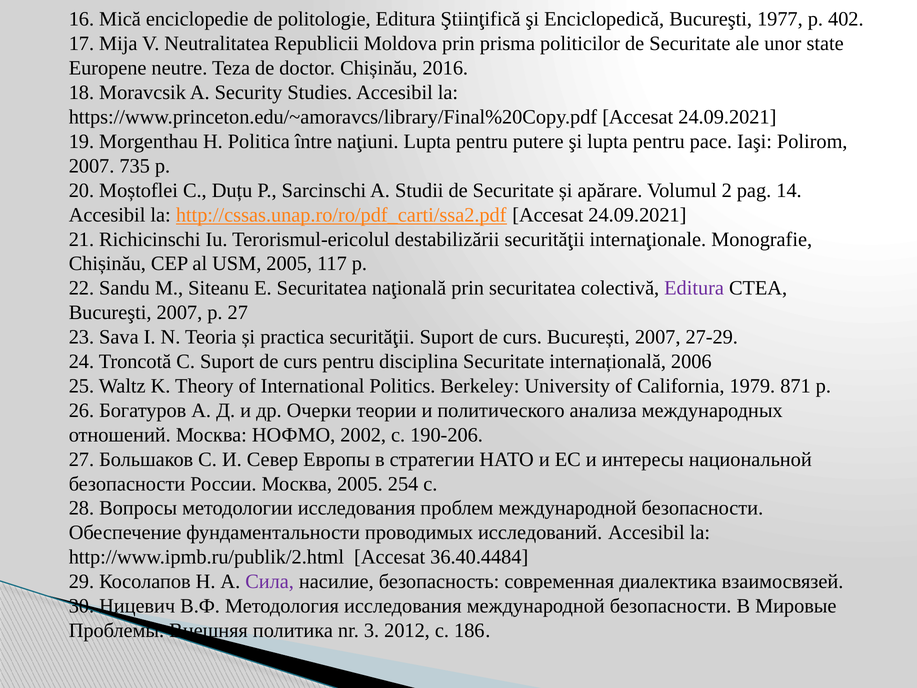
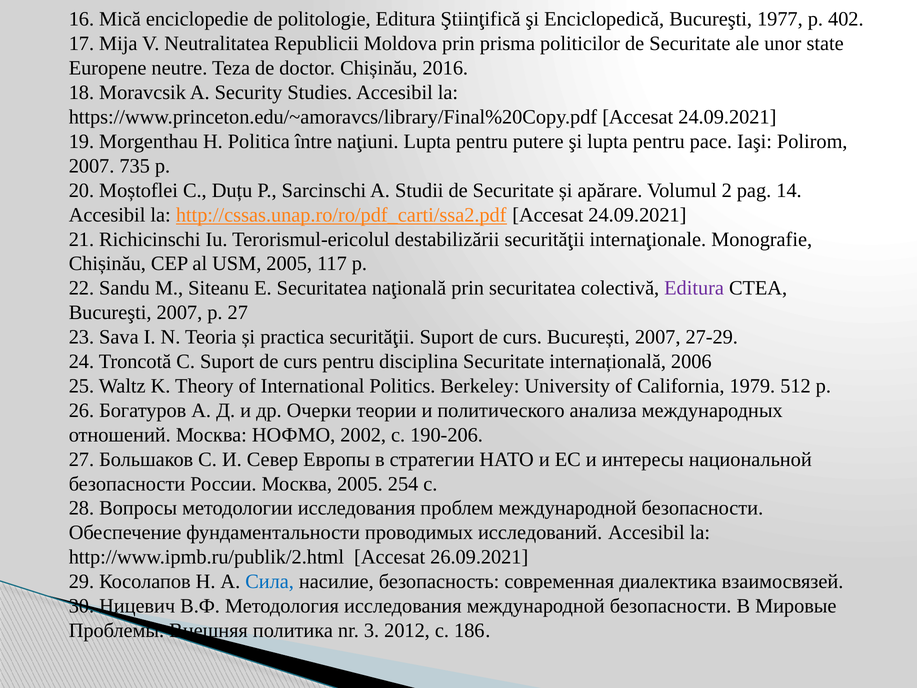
871: 871 -> 512
36.40.4484: 36.40.4484 -> 26.09.2021
Сила colour: purple -> blue
